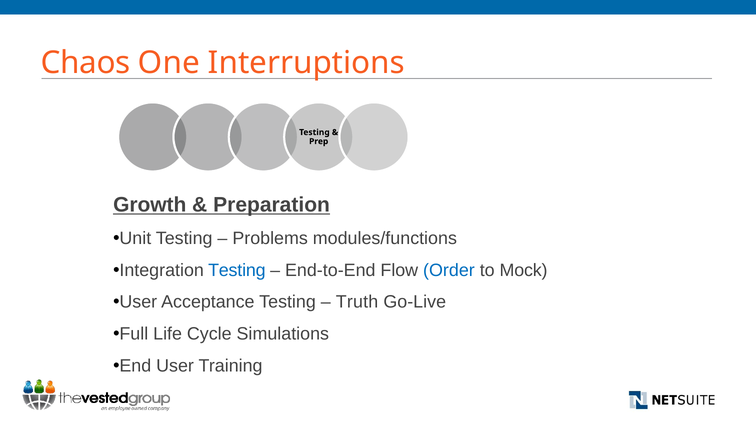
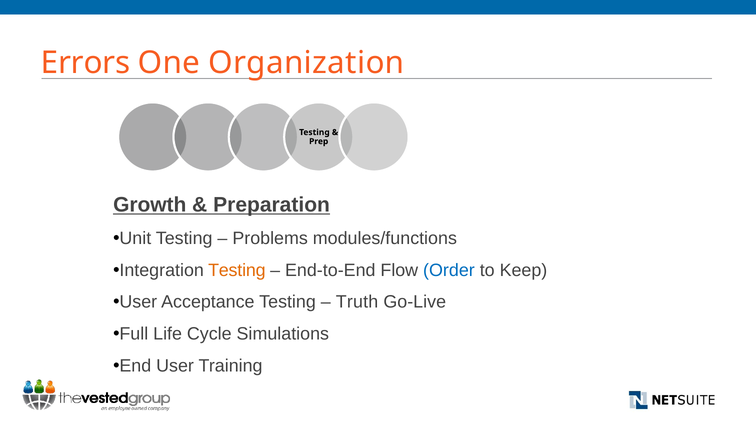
Chaos: Chaos -> Errors
Interruptions: Interruptions -> Organization
Testing at (237, 270) colour: blue -> orange
Mock: Mock -> Keep
